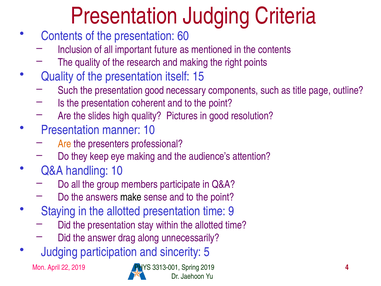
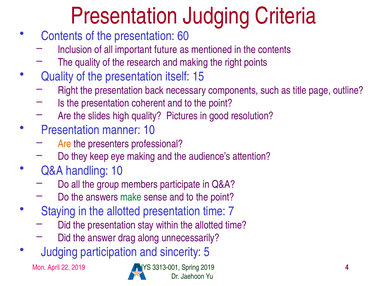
Such at (68, 90): Such -> Right
presentation good: good -> back
make colour: black -> green
9: 9 -> 7
